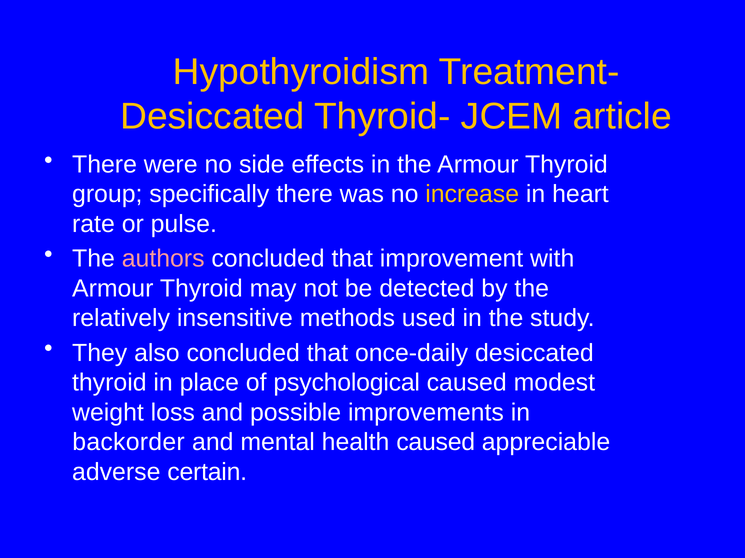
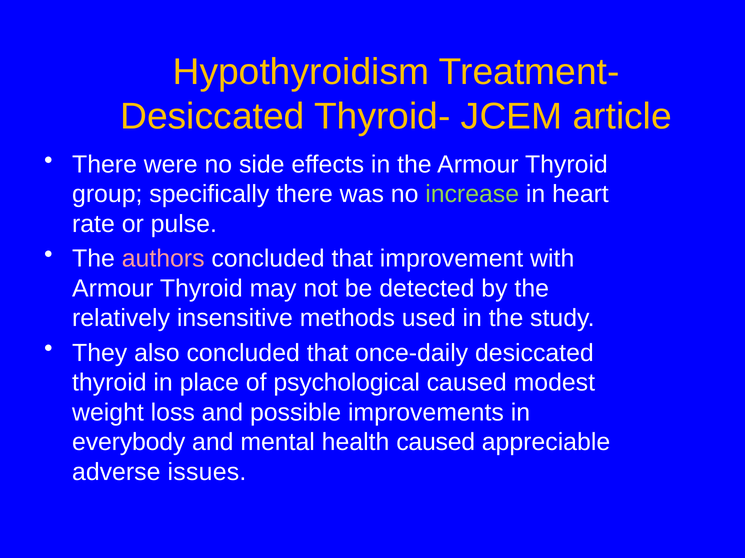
increase colour: yellow -> light green
backorder: backorder -> everybody
certain: certain -> issues
